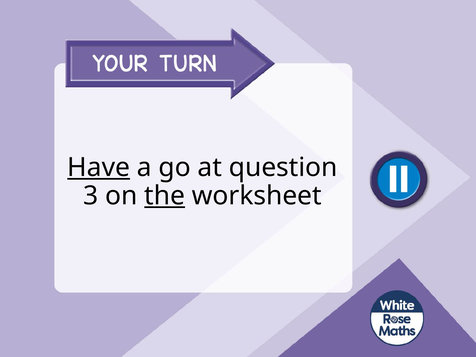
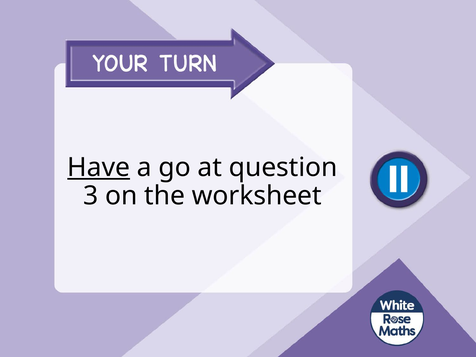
the underline: present -> none
